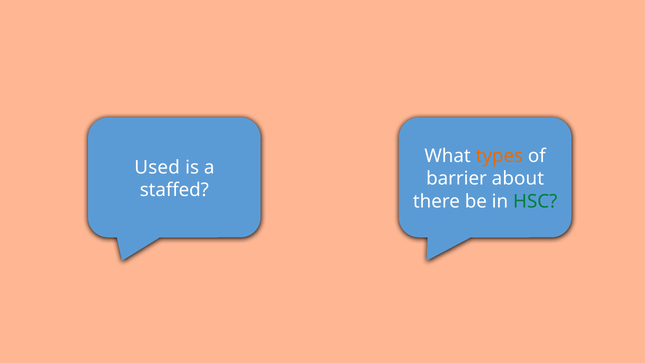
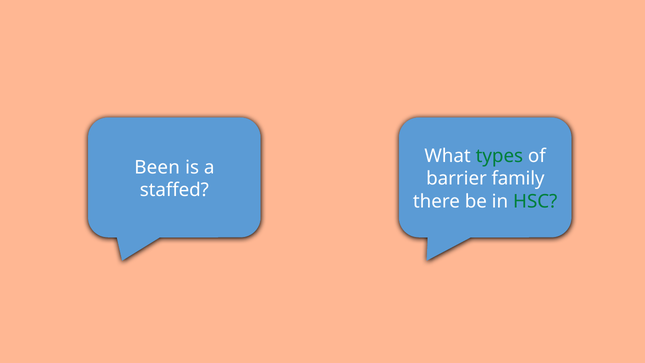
types colour: orange -> green
Used: Used -> Been
about: about -> family
